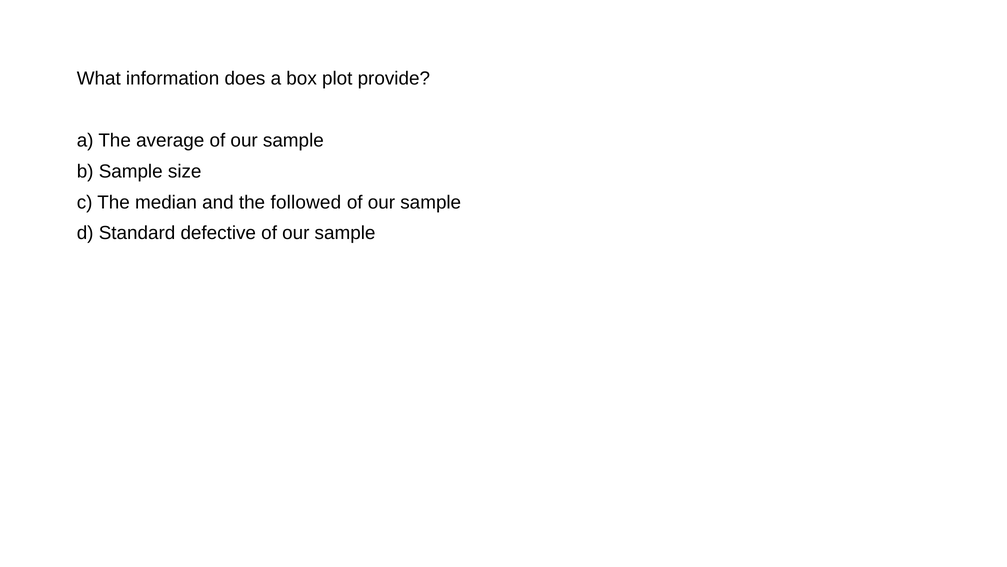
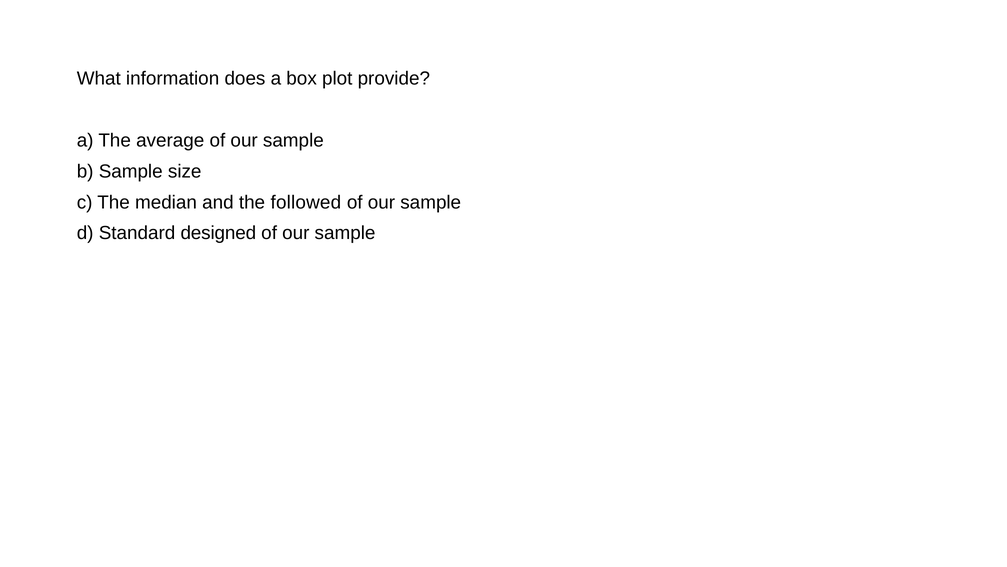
defective: defective -> designed
